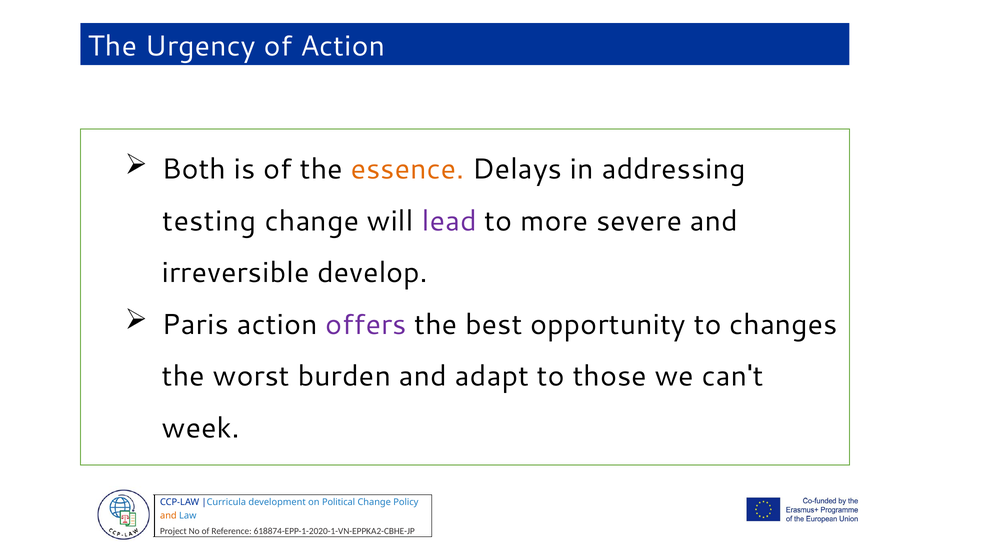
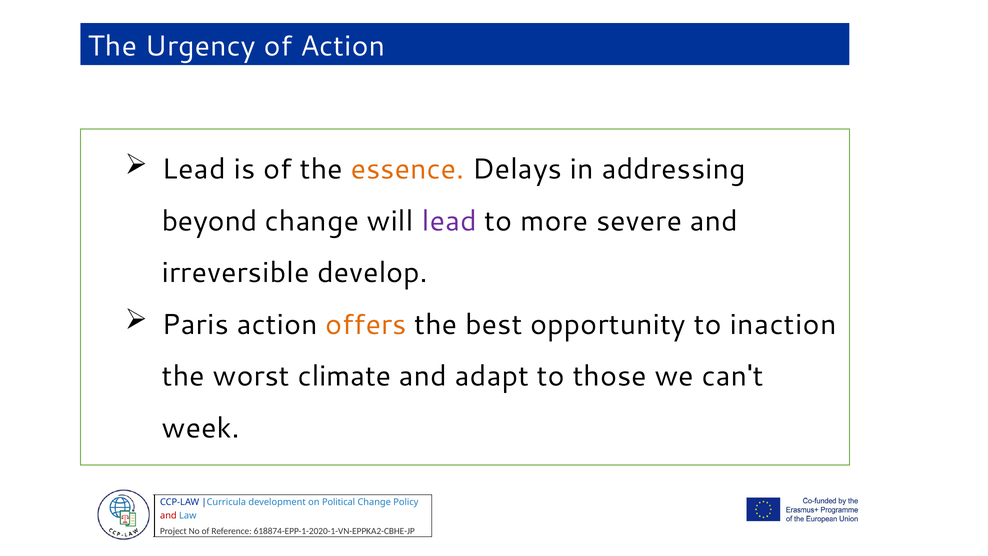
Both at (194, 169): Both -> Lead
testing: testing -> beyond
offers colour: purple -> orange
changes: changes -> inaction
burden: burden -> climate
and at (168, 516) colour: orange -> red
